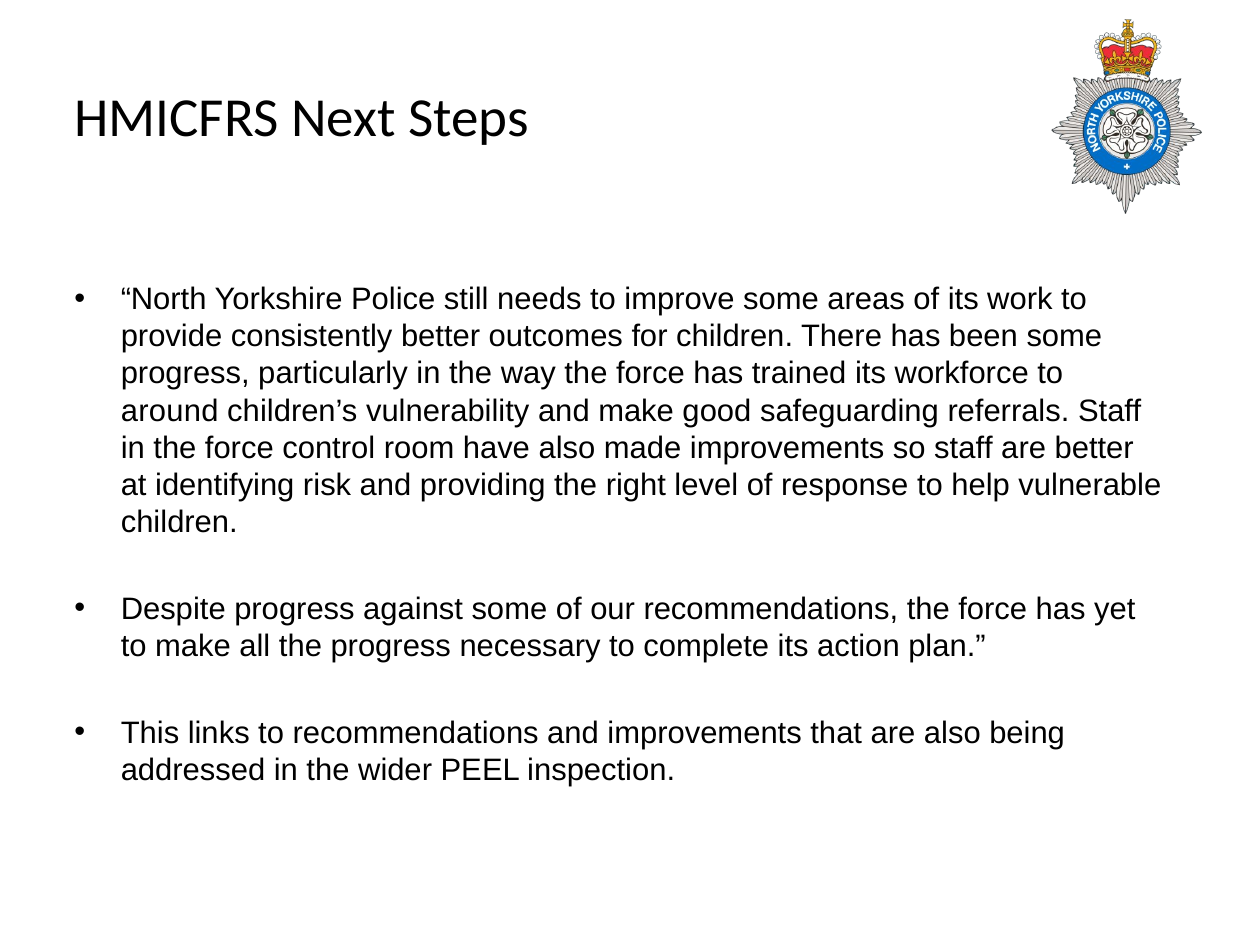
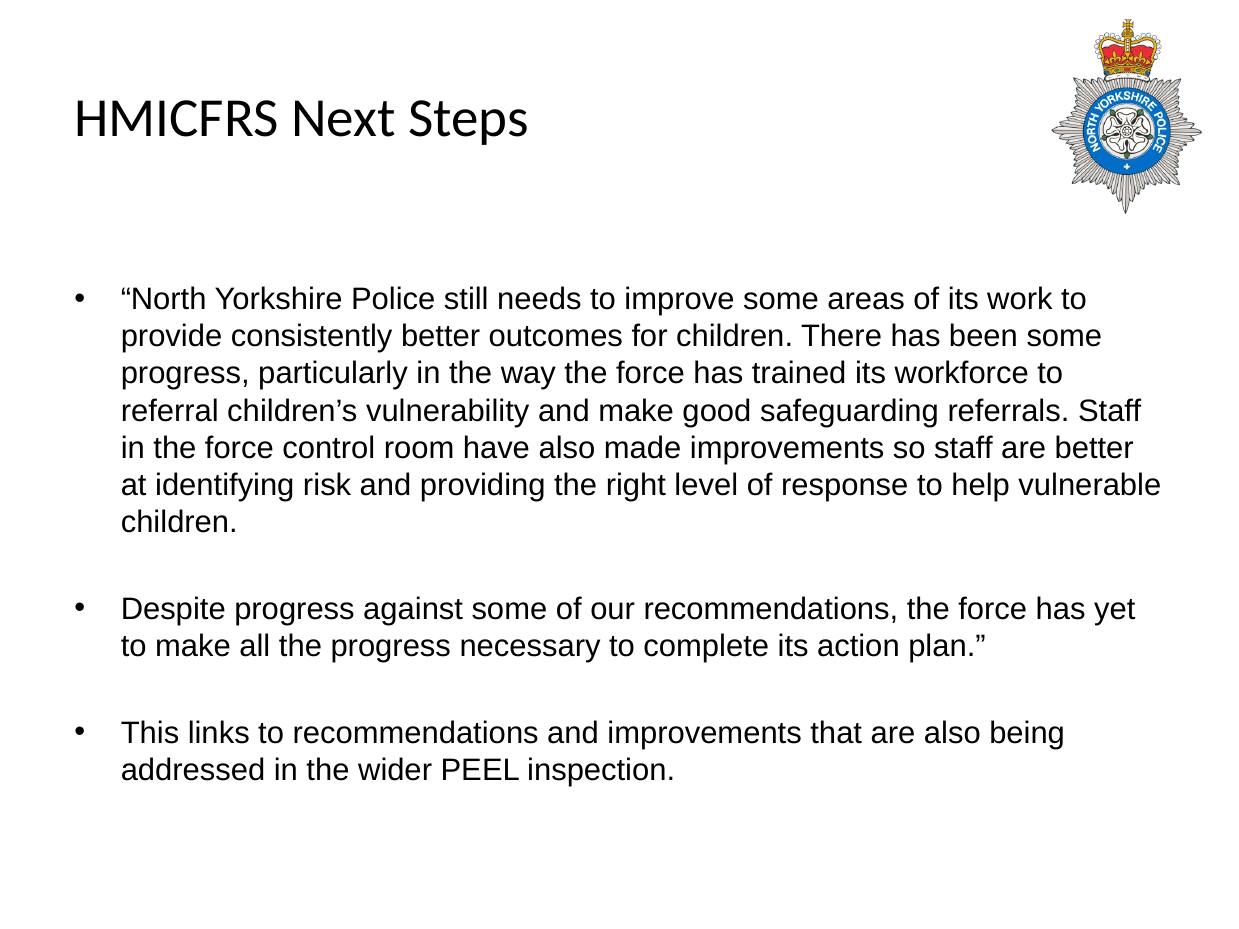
around: around -> referral
